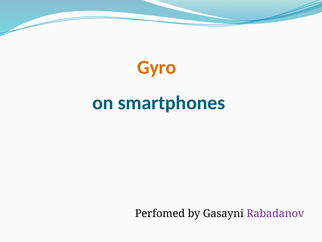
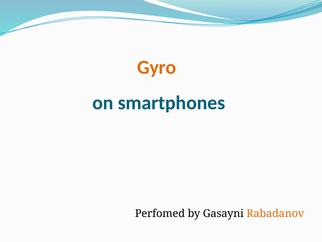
Rabadanov colour: purple -> orange
